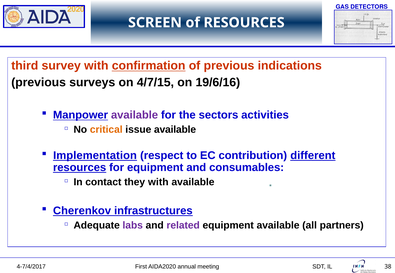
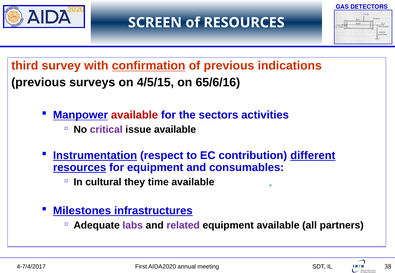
4/7/15: 4/7/15 -> 4/5/15
19/6/16: 19/6/16 -> 65/6/16
available at (135, 115) colour: purple -> red
critical colour: orange -> purple
Implementation: Implementation -> Instrumentation
contact: contact -> cultural
they with: with -> time
Cherenkov: Cherenkov -> Milestones
